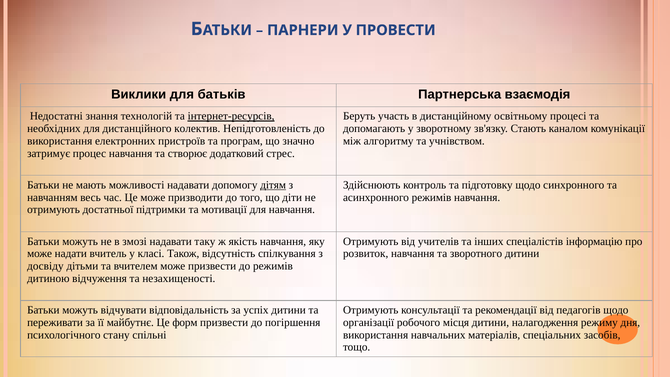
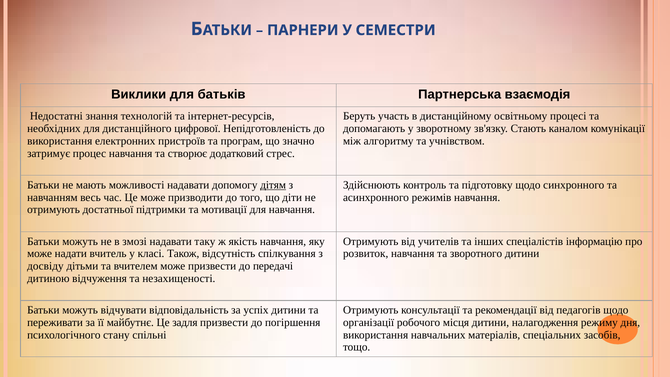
ПРОВЕСТИ: ПРОВЕСТИ -> СЕМЕСТРИ
інтернет-ресурсів underline: present -> none
колектив: колектив -> цифрової
до режимів: режимів -> передачі
форм: форм -> задля
